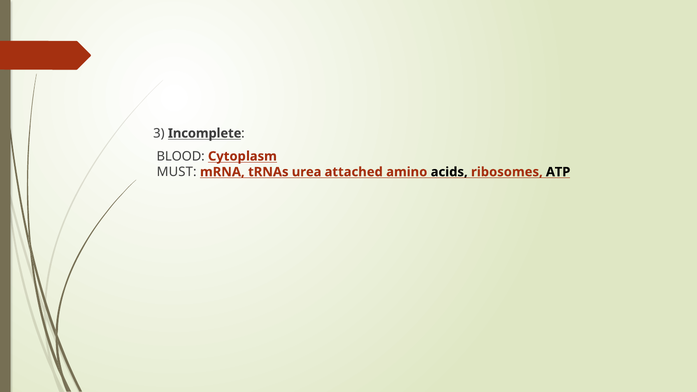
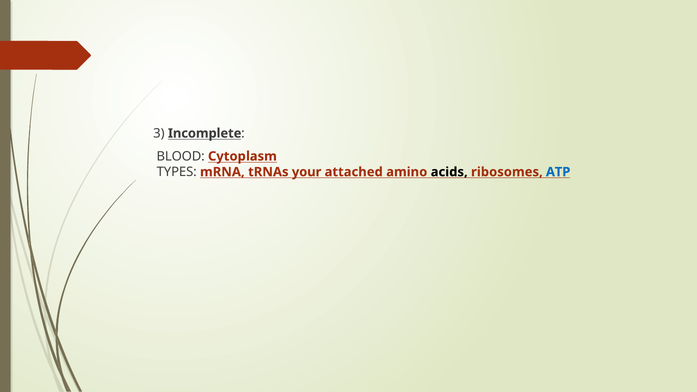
MUST: MUST -> TYPES
urea: urea -> your
ATP colour: black -> blue
